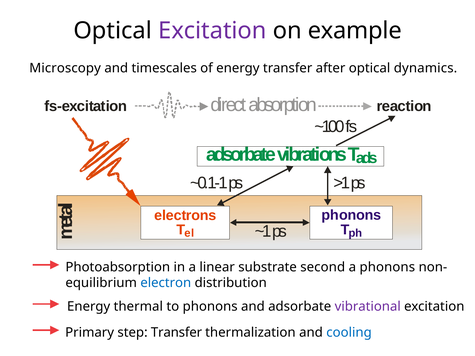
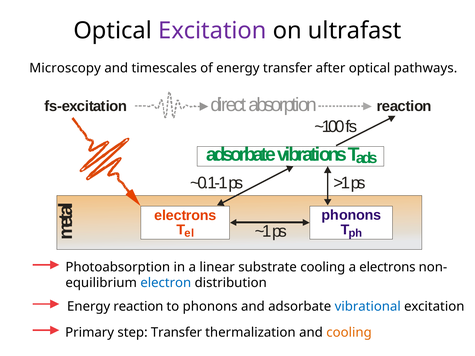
example: example -> ultrafast
dynamics: dynamics -> pathways
substrate second: second -> cooling
a phonons: phonons -> electrons
Energy thermal: thermal -> reaction
vibrational colour: purple -> blue
cooling at (349, 333) colour: blue -> orange
